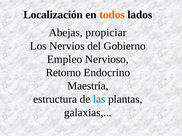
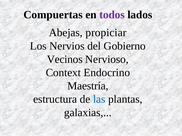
Localización: Localización -> Compuertas
todos colour: orange -> purple
Empleo: Empleo -> Vecinos
Retorno: Retorno -> Context
